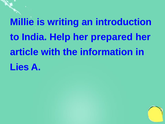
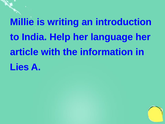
prepared: prepared -> language
